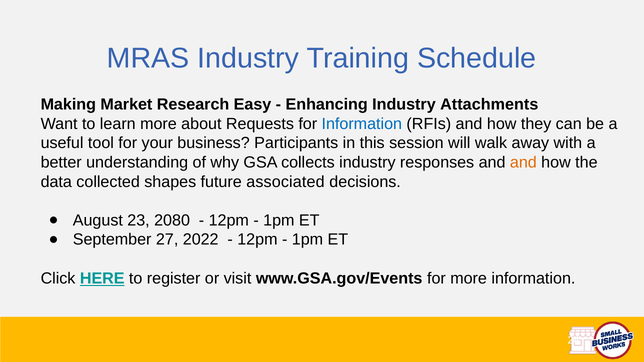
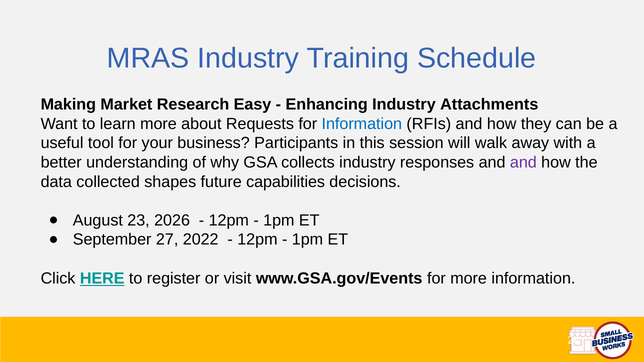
and at (523, 163) colour: orange -> purple
associated: associated -> capabilities
2080: 2080 -> 2026
